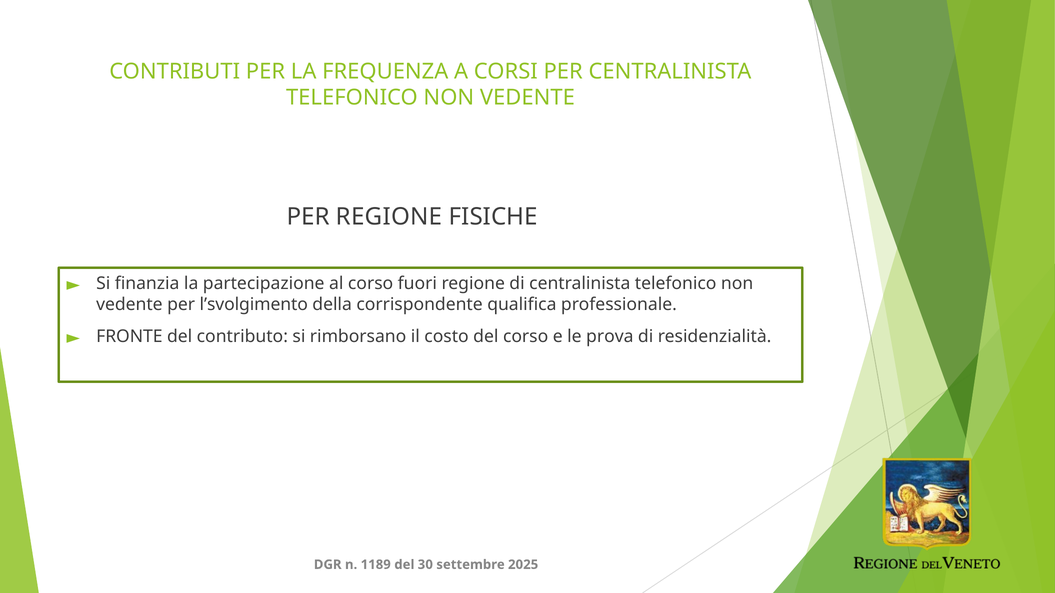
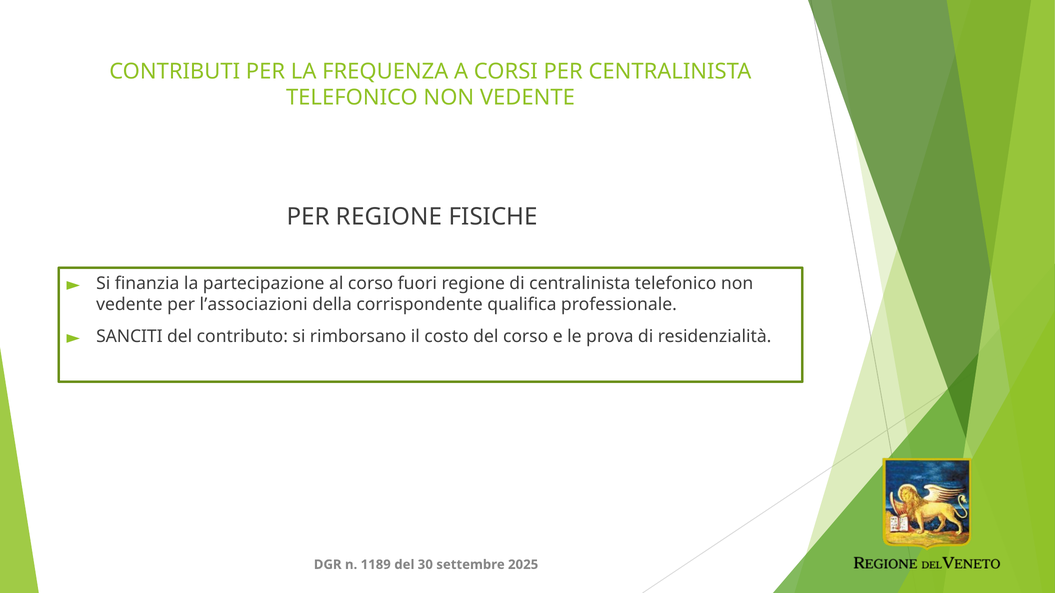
l’svolgimento: l’svolgimento -> l’associazioni
FRONTE: FRONTE -> SANCITI
